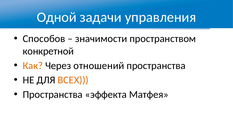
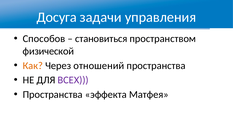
Одной: Одной -> Досуга
значимости: значимости -> становиться
конкретной: конкретной -> физической
ВСЕХ colour: orange -> purple
